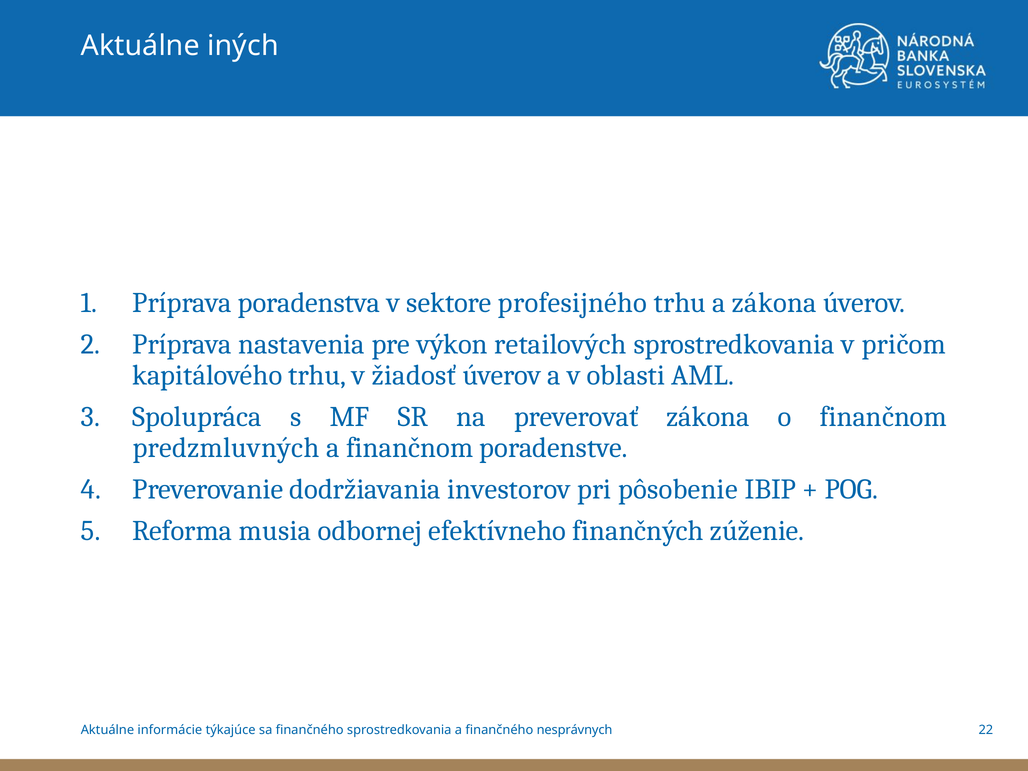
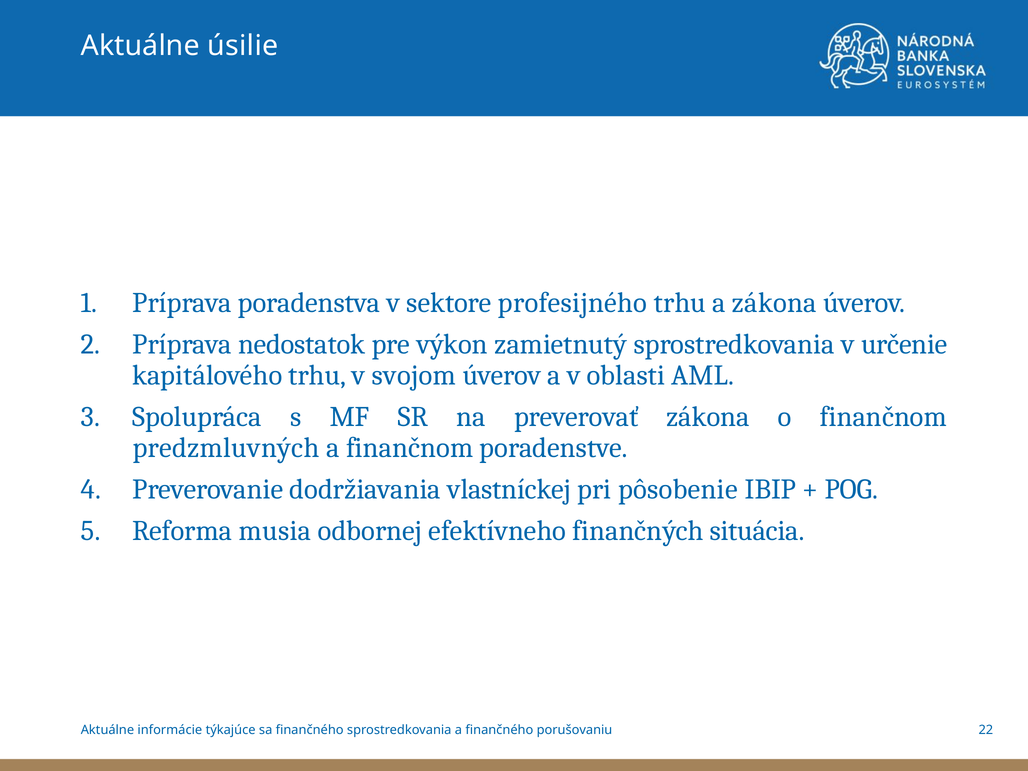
iných: iných -> úsilie
nastavenia: nastavenia -> nedostatok
retailových: retailových -> zamietnutý
pričom: pričom -> určenie
žiadosť: žiadosť -> svojom
investorov: investorov -> vlastníckej
zúženie: zúženie -> situácia
nesprávnych: nesprávnych -> porušovaniu
